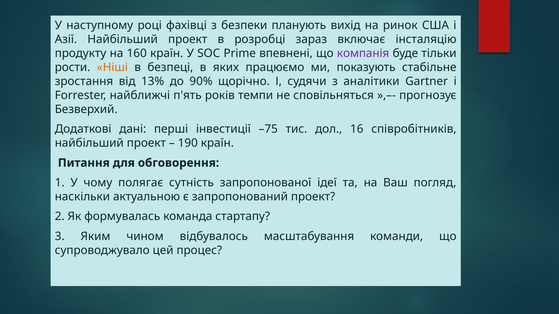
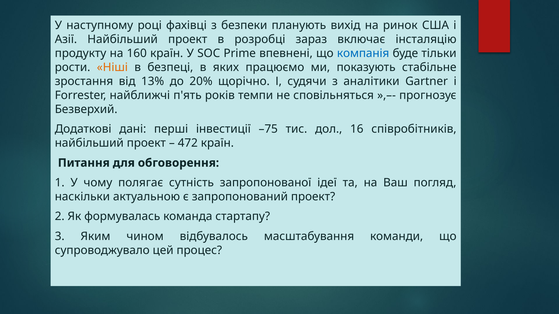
компанія colour: purple -> blue
90%: 90% -> 20%
190: 190 -> 472
